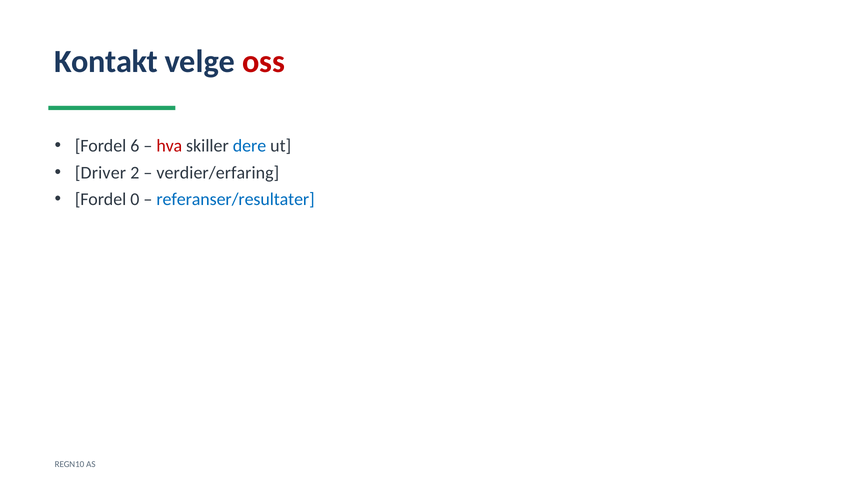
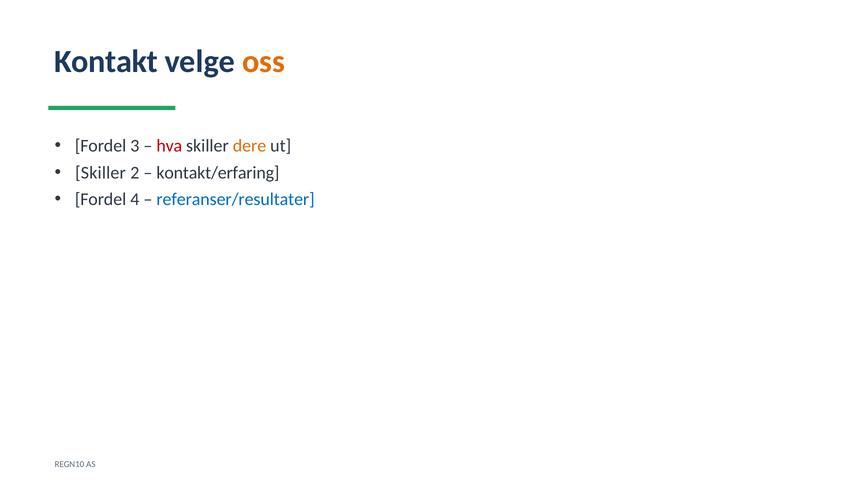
oss colour: red -> orange
6: 6 -> 3
dere colour: blue -> orange
Driver at (100, 173): Driver -> Skiller
verdier/erfaring: verdier/erfaring -> kontakt/erfaring
0: 0 -> 4
